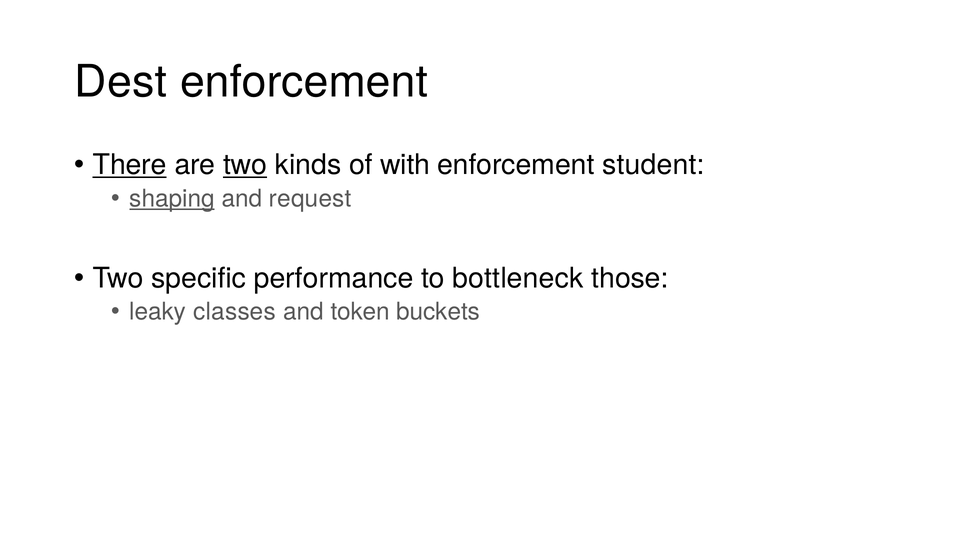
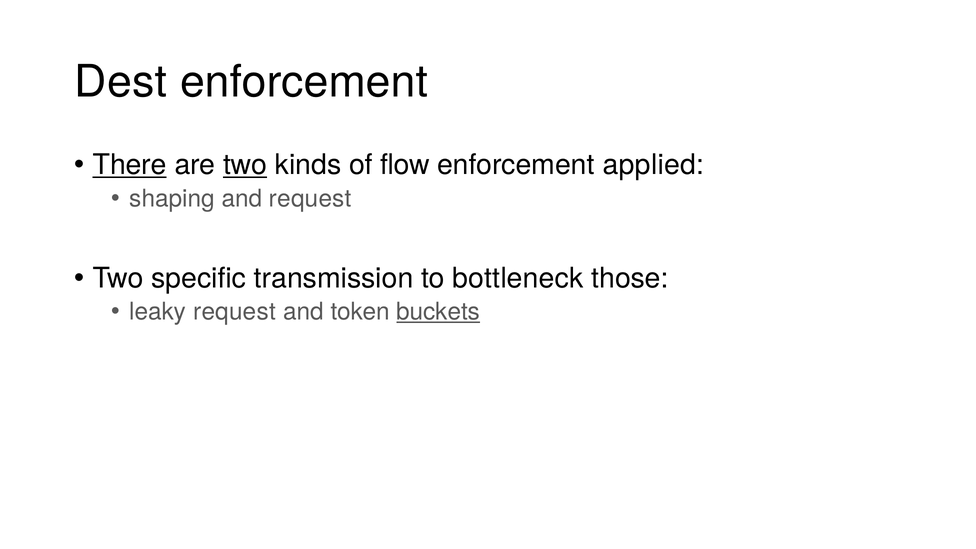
with: with -> flow
student: student -> applied
shaping underline: present -> none
performance: performance -> transmission
leaky classes: classes -> request
buckets underline: none -> present
